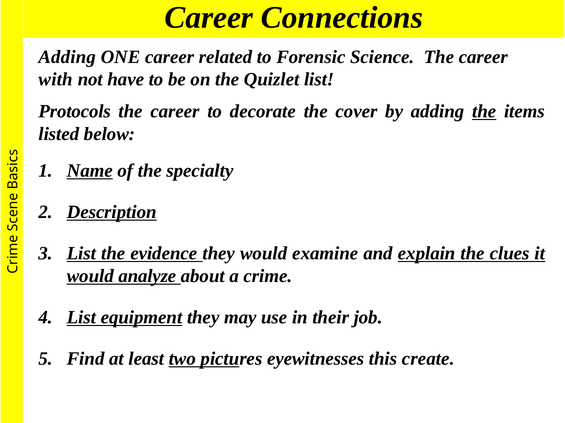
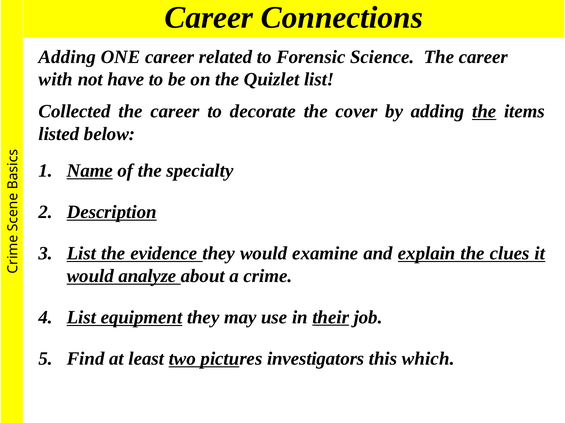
Protocols: Protocols -> Collected
their underline: none -> present
eyewitnesses: eyewitnesses -> investigators
create: create -> which
